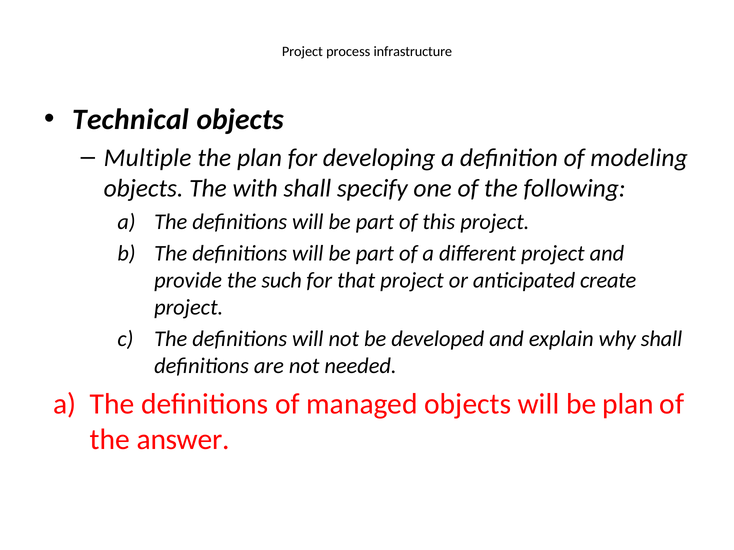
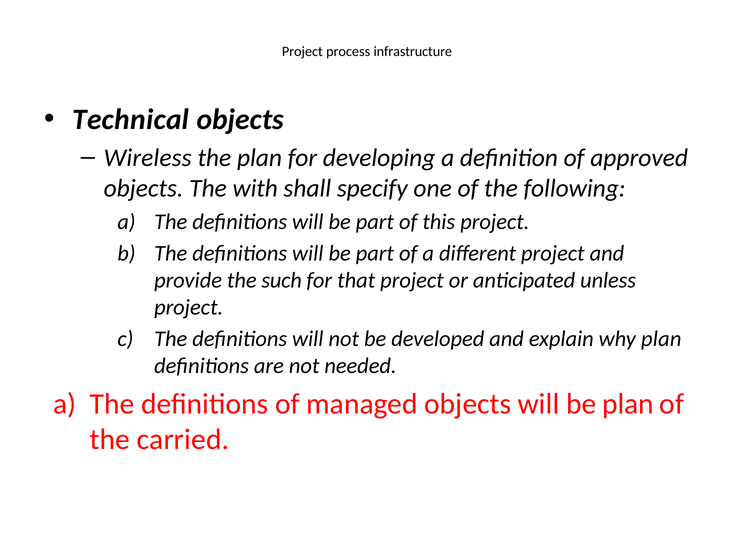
Multiple: Multiple -> Wireless
modeling: modeling -> approved
create: create -> unless
why shall: shall -> plan
answer: answer -> carried
